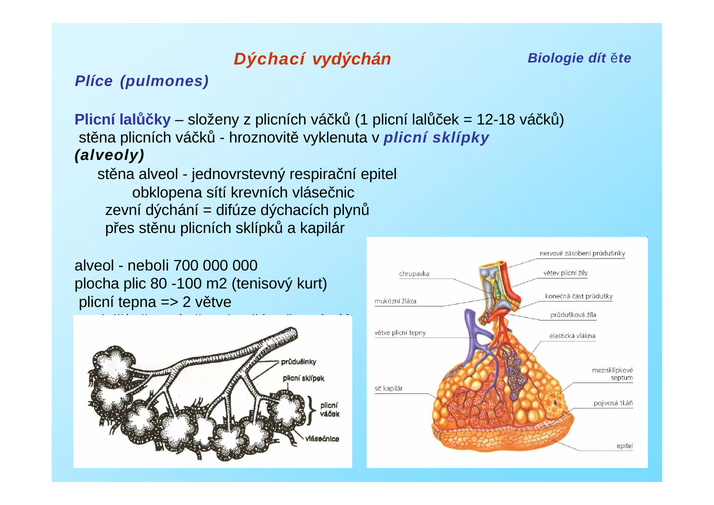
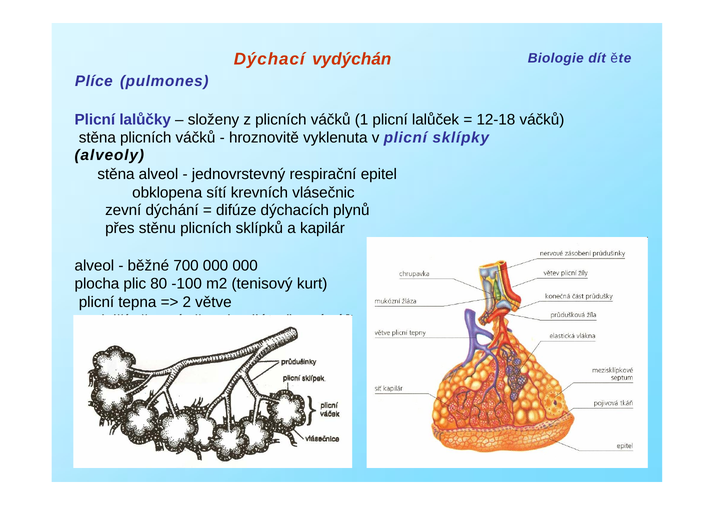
neboli: neboli -> běžné
